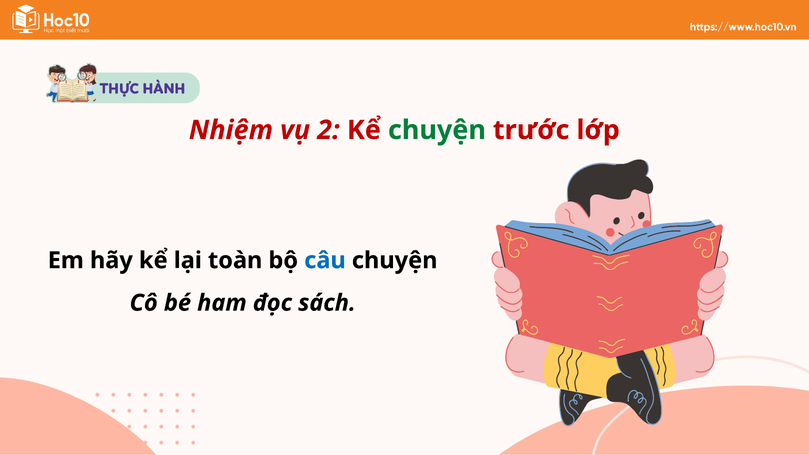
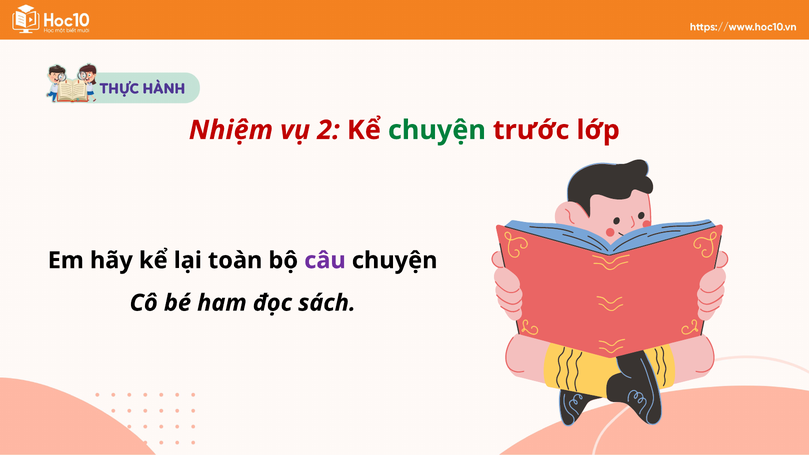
câu colour: blue -> purple
